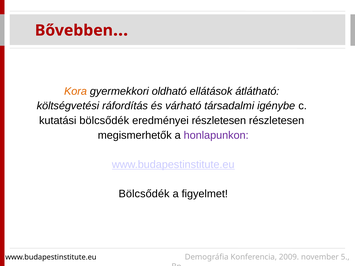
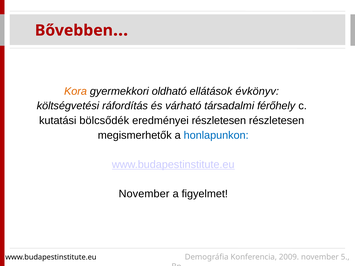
átlátható: átlátható -> évkönyv
igénybe: igénybe -> férőhely
honlapunkon colour: purple -> blue
Bölcsődék at (144, 194): Bölcsődék -> November
